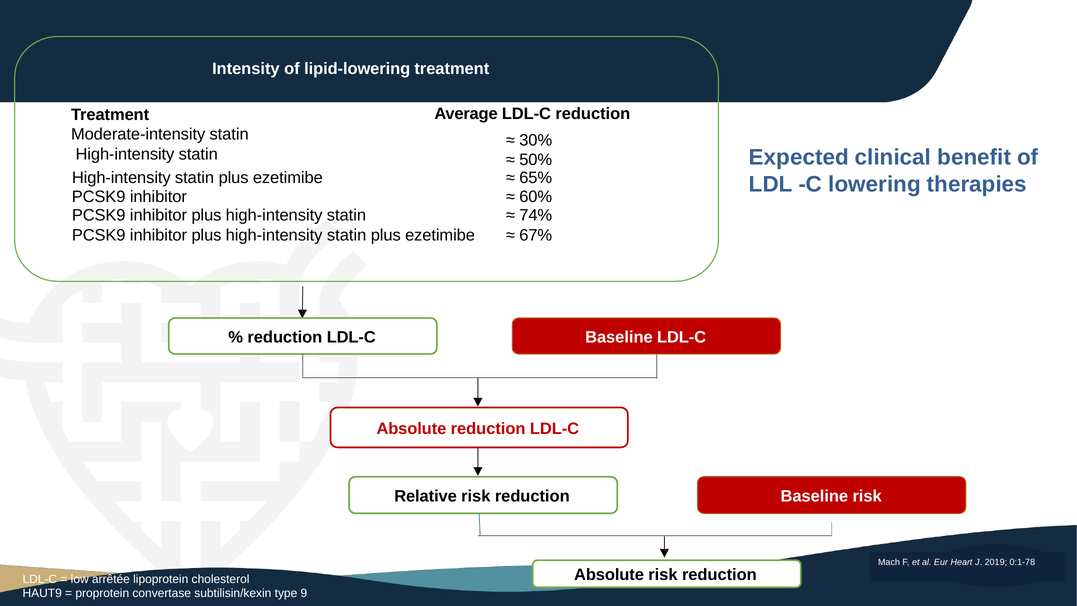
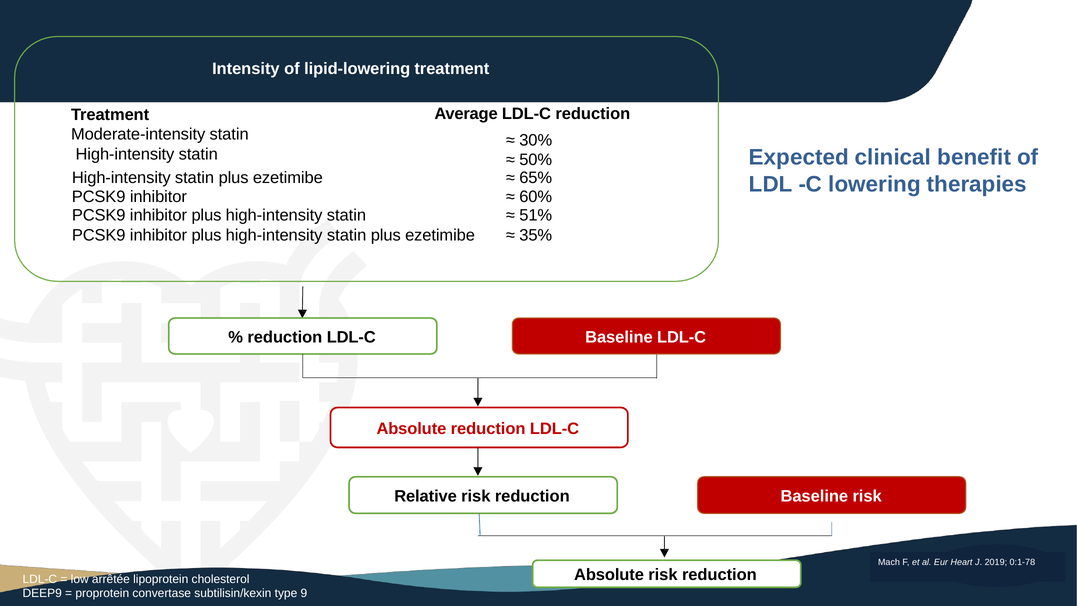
74%: 74% -> 51%
67%: 67% -> 35%
HAUT9: HAUT9 -> DEEP9
